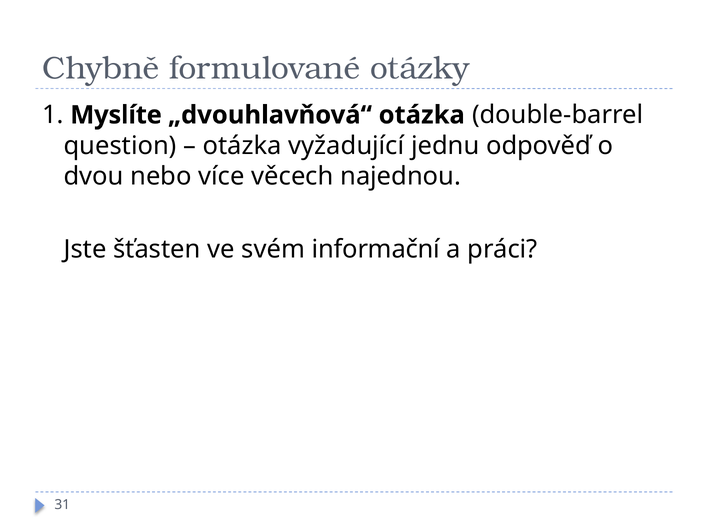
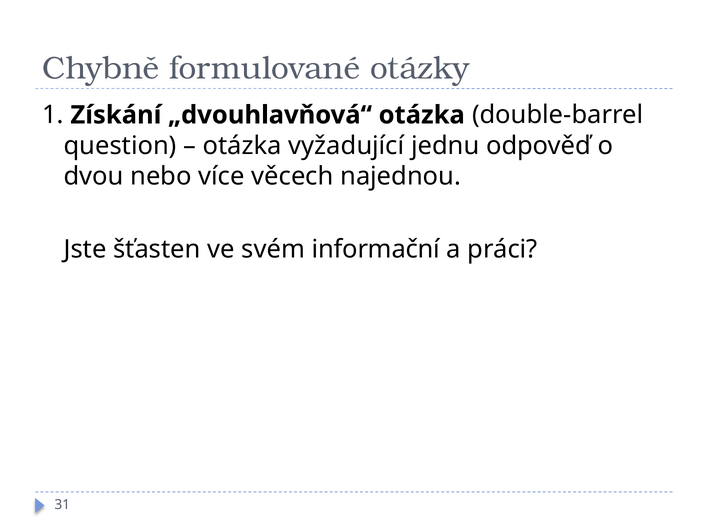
Myslíte: Myslíte -> Získání
